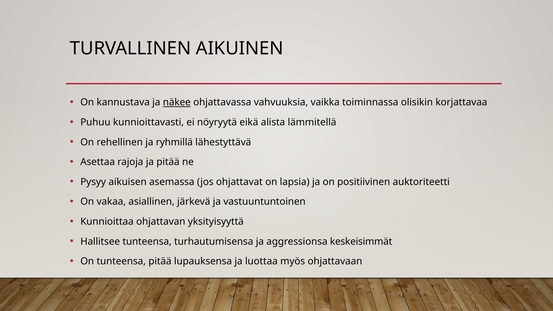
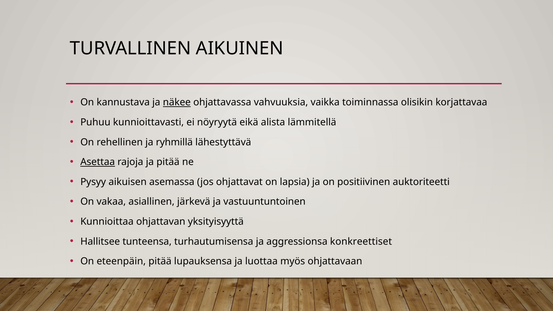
Asettaa underline: none -> present
keskeisimmät: keskeisimmät -> konkreettiset
On tunteensa: tunteensa -> eteenpäin
